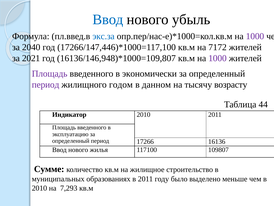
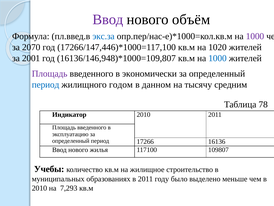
Ввод at (108, 19) colour: blue -> purple
убыль: убыль -> объём
2040: 2040 -> 2070
7172: 7172 -> 1020
2021: 2021 -> 2001
1000 at (218, 58) colour: purple -> blue
период at (46, 84) colour: purple -> blue
возрасту: возрасту -> средним
44: 44 -> 78
Сумме: Сумме -> Учебы
